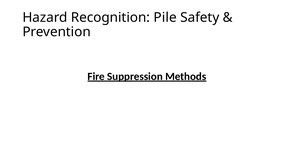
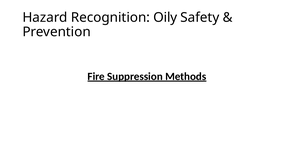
Pile: Pile -> Oily
